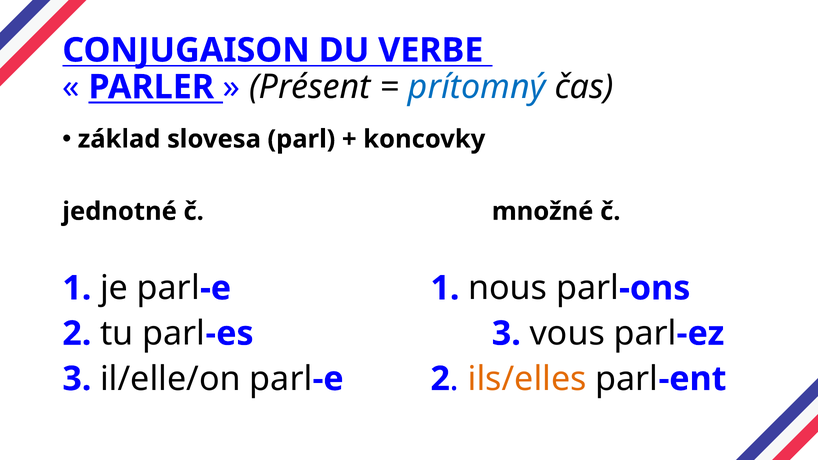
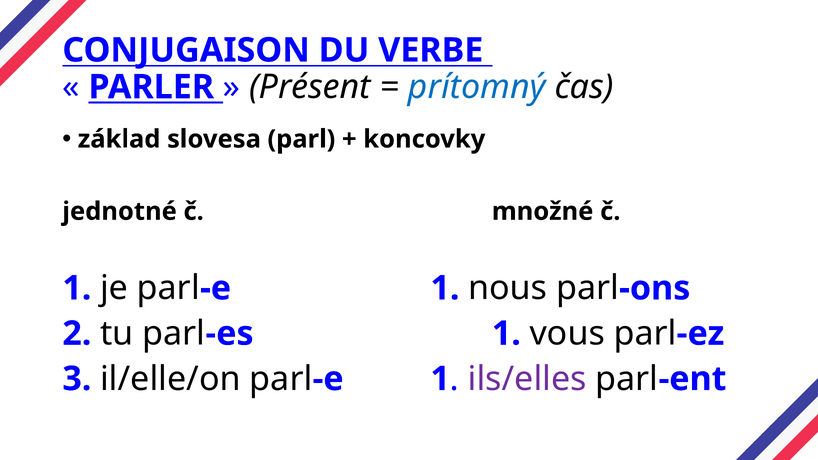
3 at (506, 334): 3 -> 1
2 at (440, 379): 2 -> 1
ils/elles colour: orange -> purple
